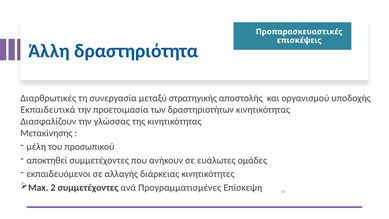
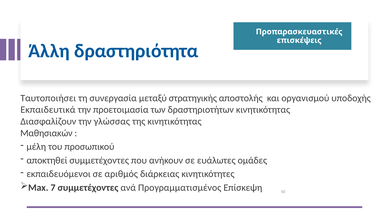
Διαρθρωτικές: Διαρθρωτικές -> Ταυτοποιήσει
Μετακίνησης: Μετακίνησης -> Μαθησιακών
αλλαγής: αλλαγής -> αριθμός
2: 2 -> 7
Προγραμματισμένες: Προγραμματισμένες -> Προγραμματισμένος
